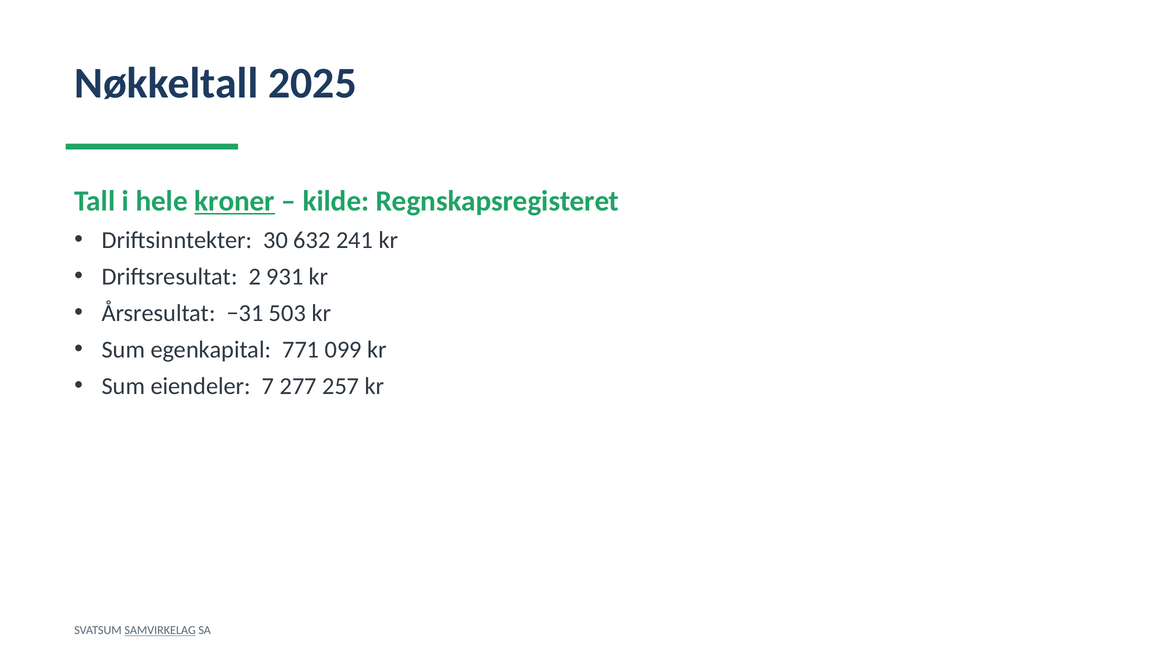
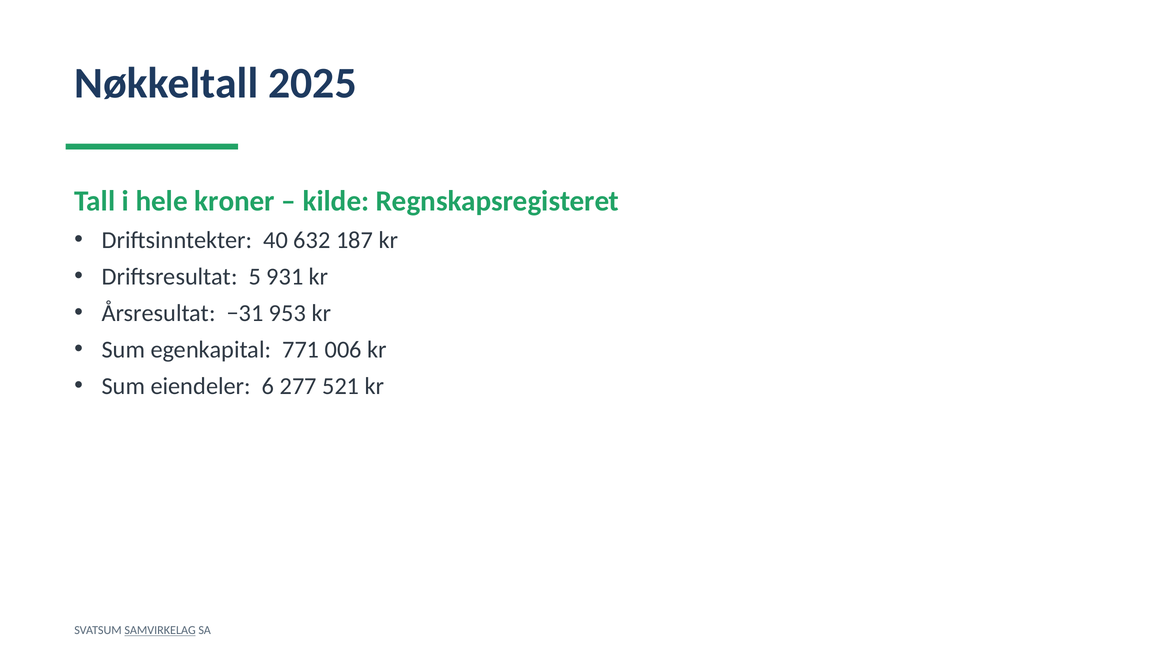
kroner underline: present -> none
30: 30 -> 40
241: 241 -> 187
2: 2 -> 5
503: 503 -> 953
099: 099 -> 006
7: 7 -> 6
257: 257 -> 521
